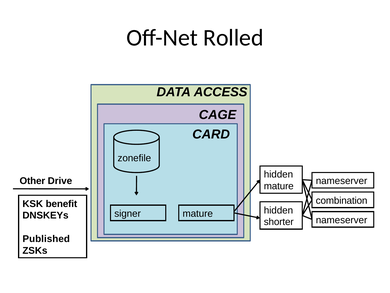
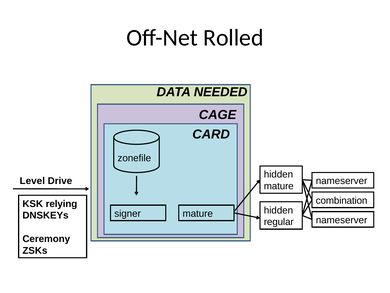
ACCESS: ACCESS -> NEEDED
Other: Other -> Level
benefit: benefit -> relying
shorter: shorter -> regular
Published: Published -> Ceremony
